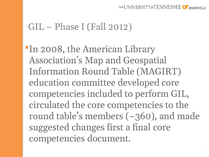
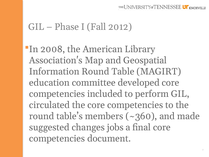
first: first -> jobs
